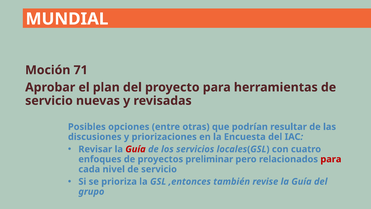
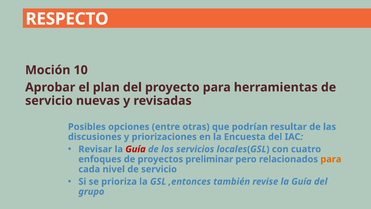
MUNDIAL: MUNDIAL -> RESPECTO
71: 71 -> 10
para at (331, 159) colour: red -> orange
